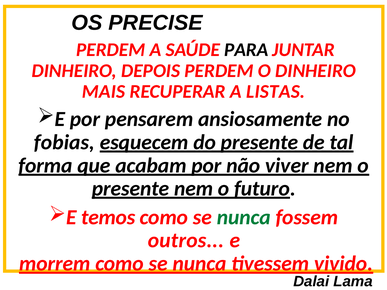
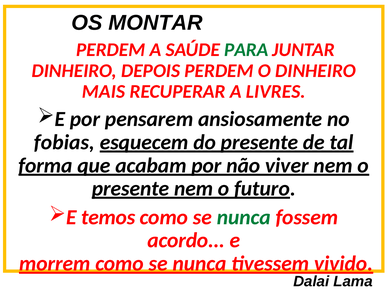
PRECISE: PRECISE -> MONTAR
PARA colour: black -> green
LISTAS: LISTAS -> LIVRES
outros: outros -> acordo
